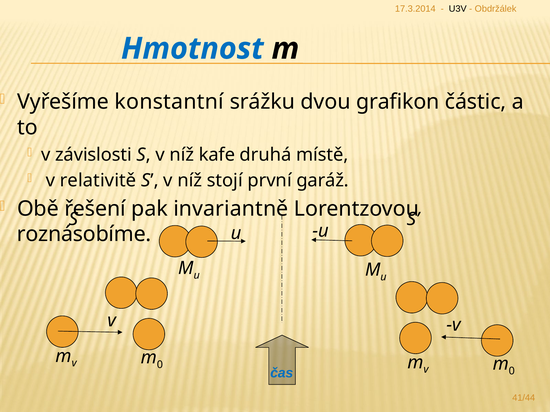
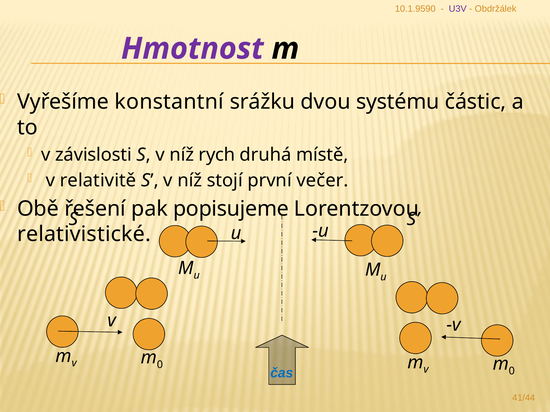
17.3.2014: 17.3.2014 -> 10.1.9590
U3V colour: black -> purple
Hmotnost colour: blue -> purple
grafikon: grafikon -> systému
kafe: kafe -> rych
garáž: garáž -> večer
invariantně: invariantně -> popisujeme
roznásobíme: roznásobíme -> relativistické
